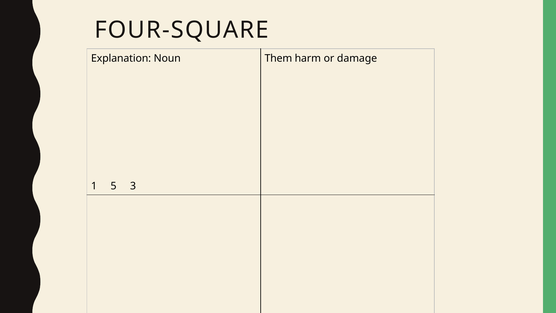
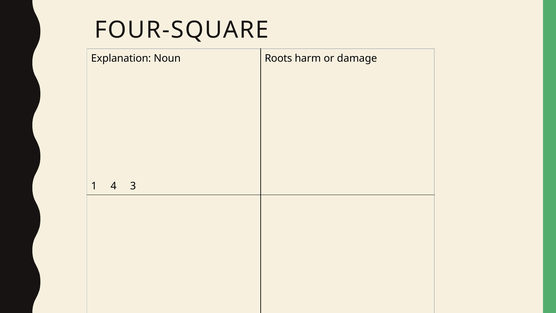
Them: Them -> Roots
5: 5 -> 4
